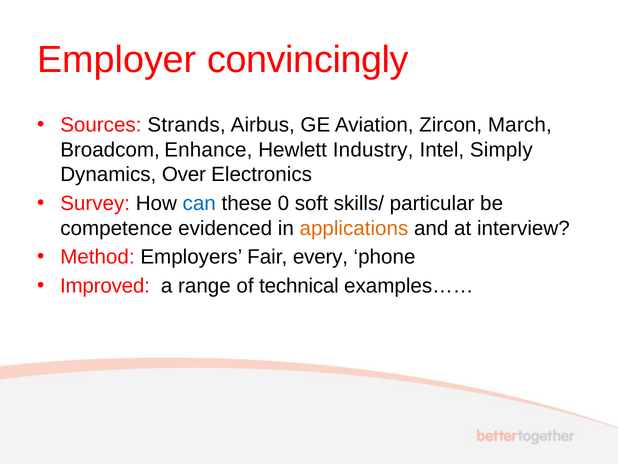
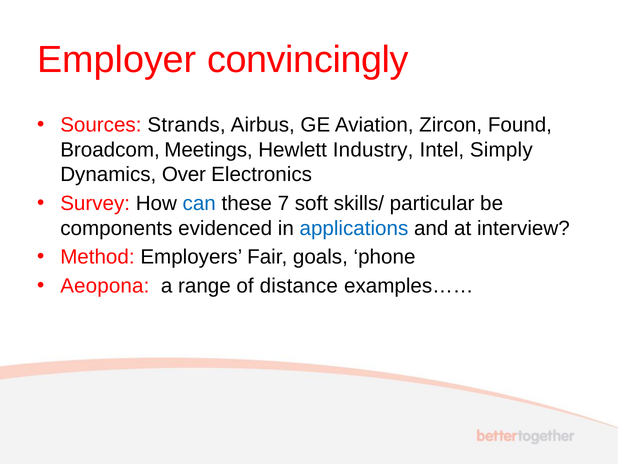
March: March -> Found
Enhance: Enhance -> Meetings
0: 0 -> 7
competence: competence -> components
applications colour: orange -> blue
every: every -> goals
Improved: Improved -> Aeopona
technical: technical -> distance
